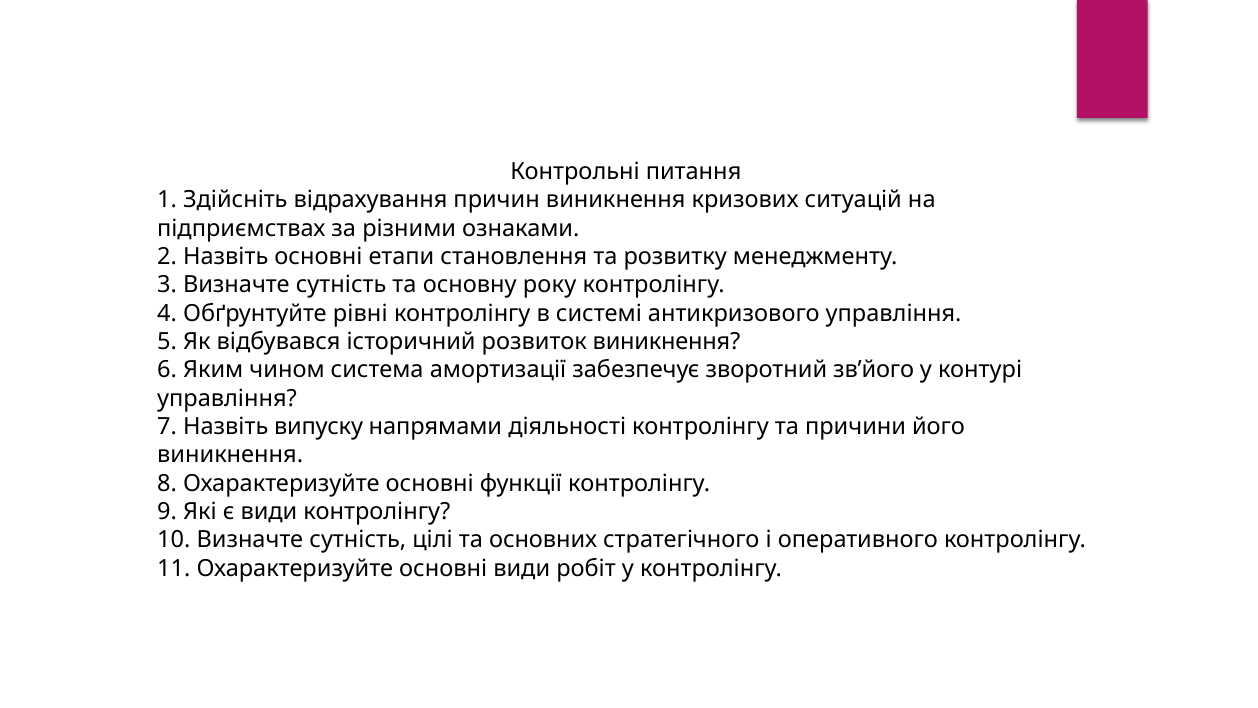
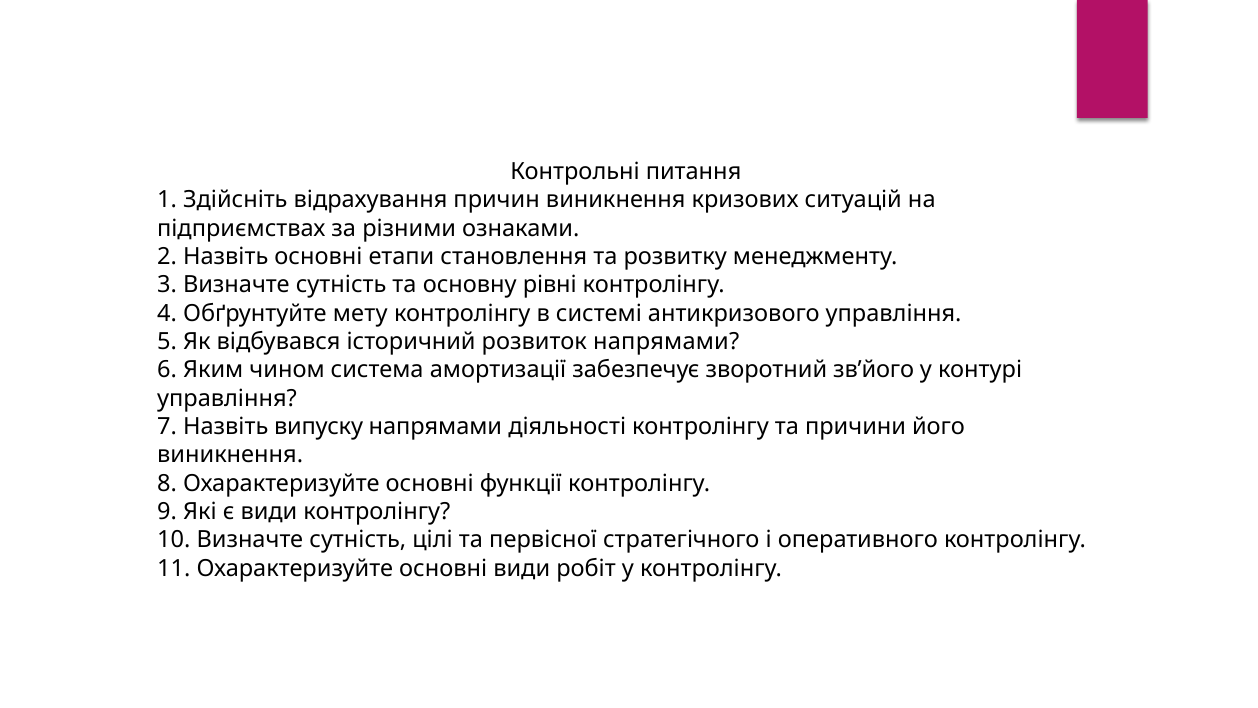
року: року -> рівні
рівні: рівні -> мету
розвиток виникнення: виникнення -> напрямами
основних: основних -> первісної
